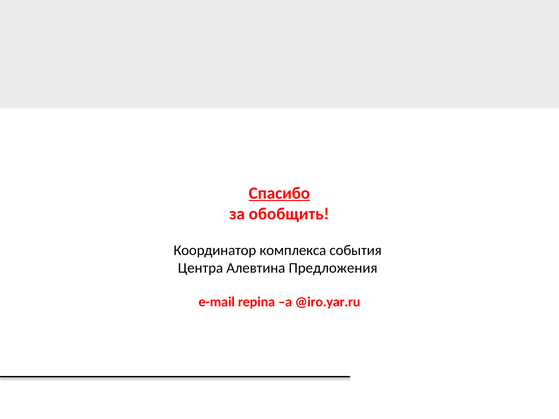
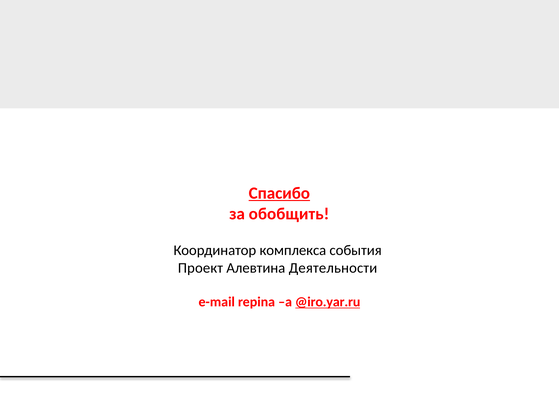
Центра: Центра -> Проект
Предложения: Предложения -> Деятельности
@iro.yar.ru underline: none -> present
